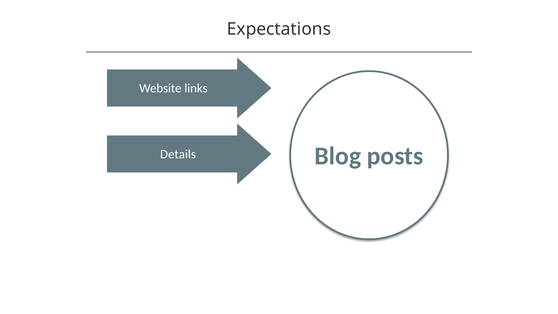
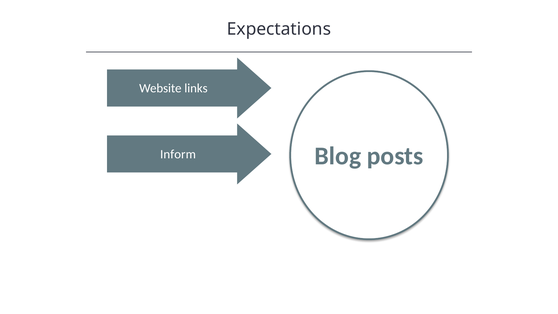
Details: Details -> Inform
